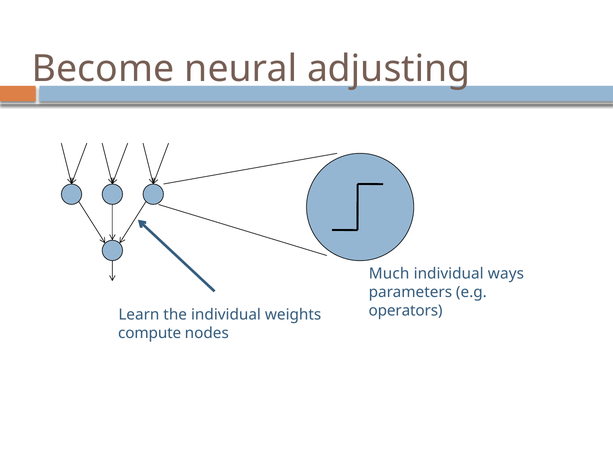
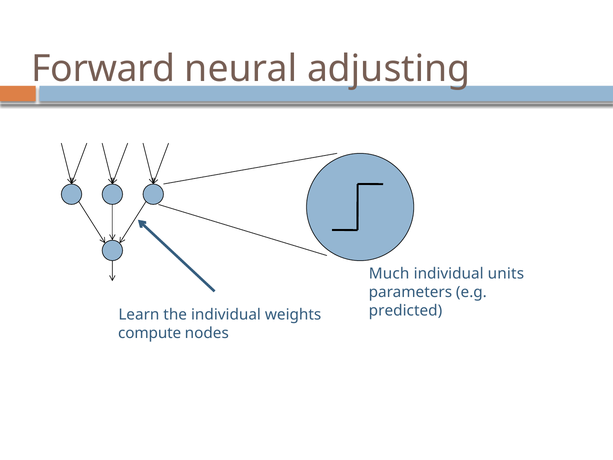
Become: Become -> Forward
ways: ways -> units
operators: operators -> predicted
